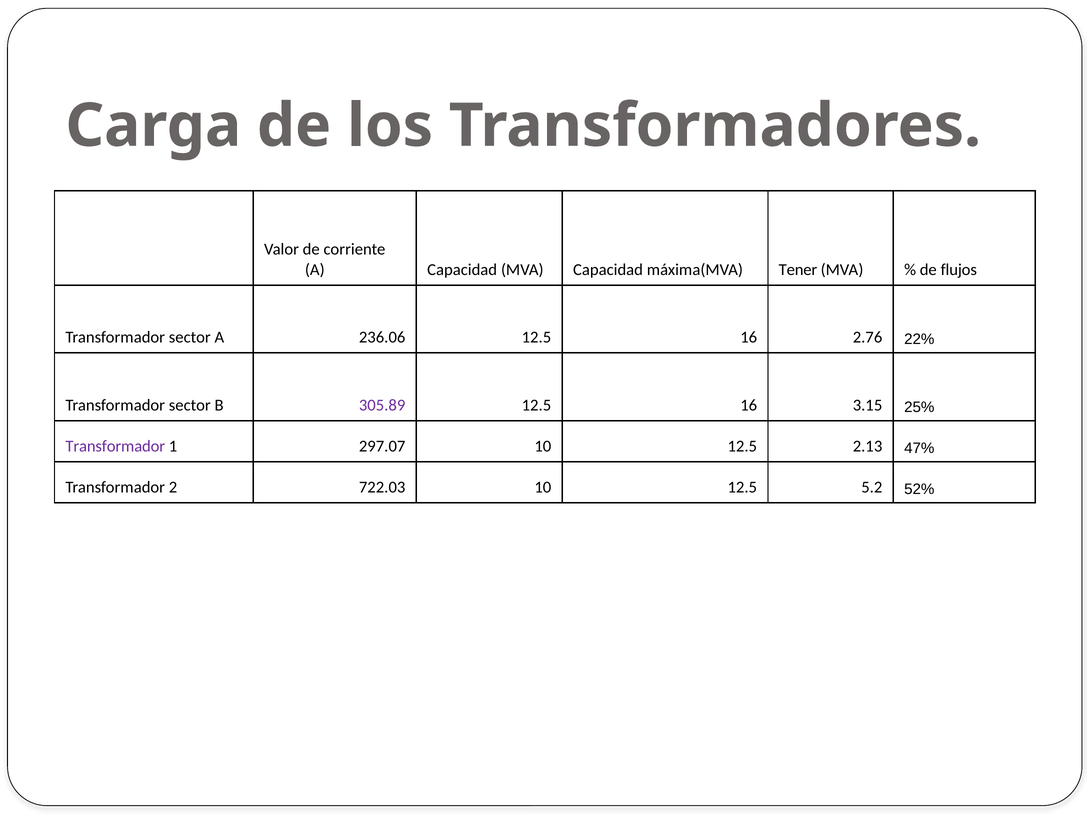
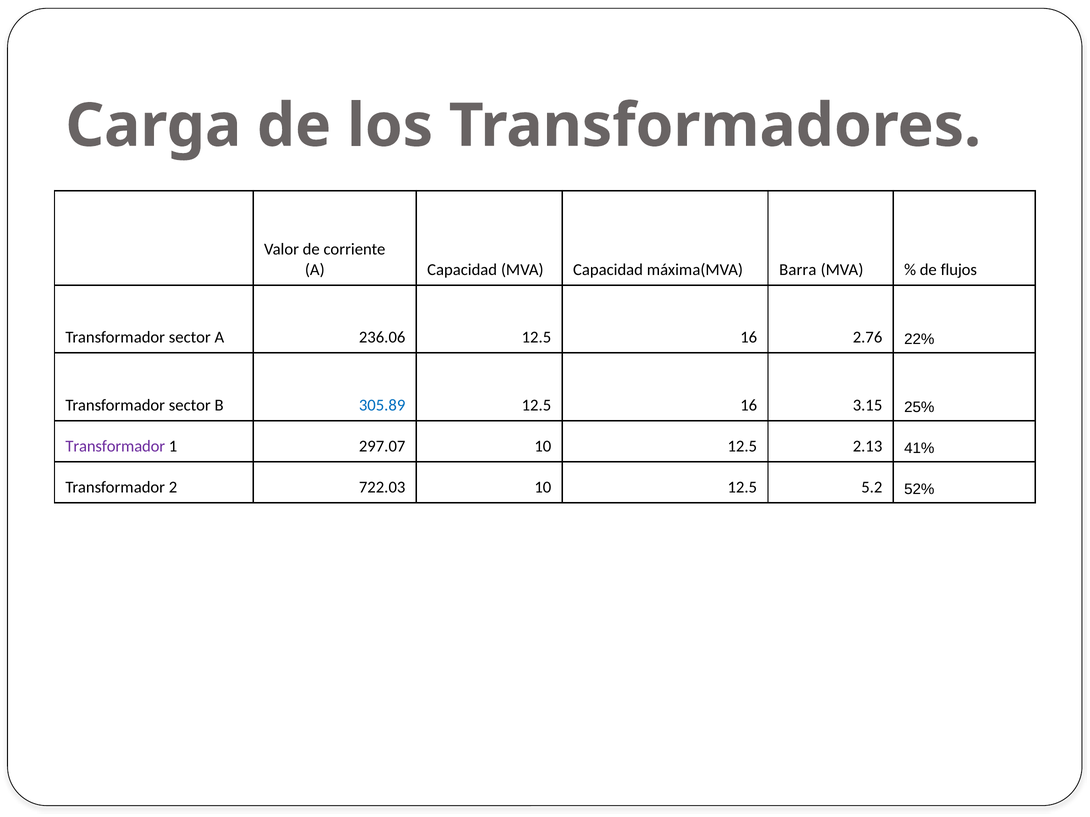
Tener: Tener -> Barra
305.89 colour: purple -> blue
47%: 47% -> 41%
